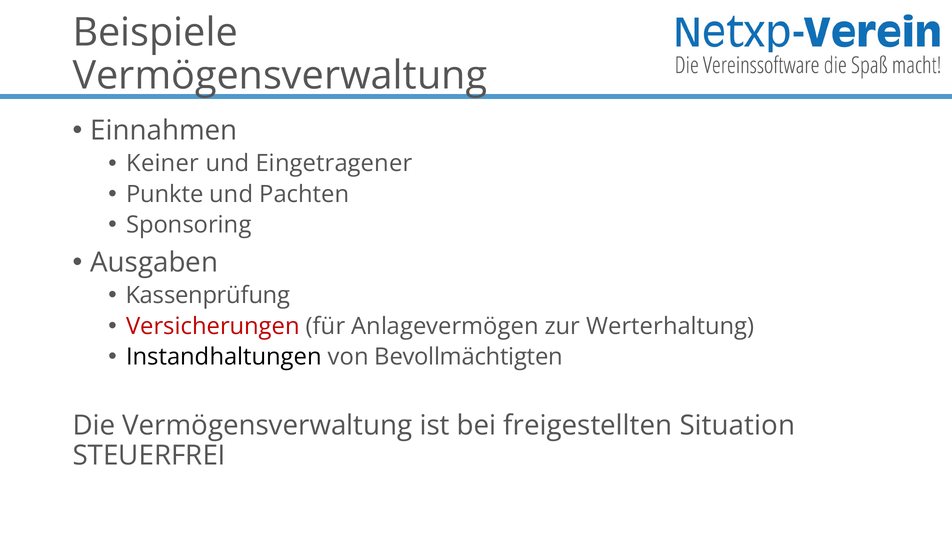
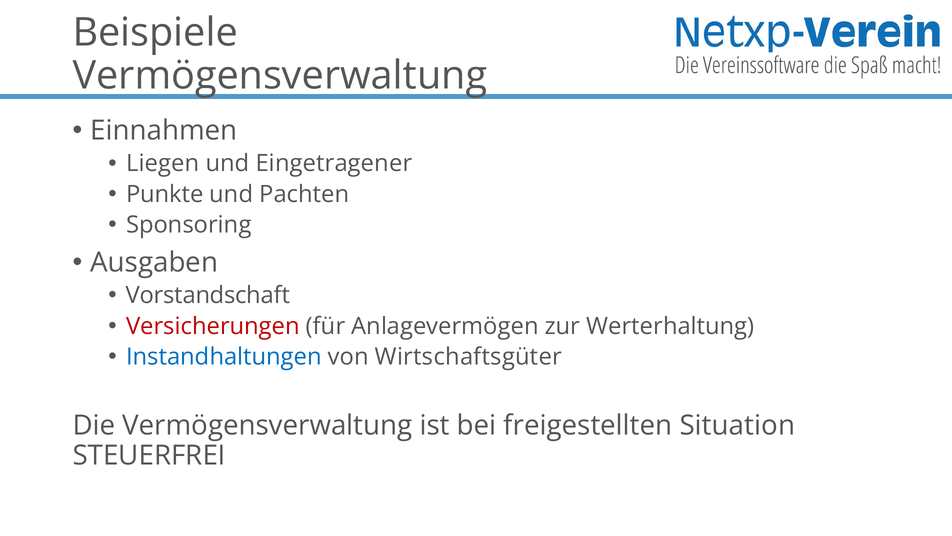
Keiner: Keiner -> Liegen
Kassenprüfung: Kassenprüfung -> Vorstandschaft
Instandhaltungen colour: black -> blue
Bevollmächtigten: Bevollmächtigten -> Wirtschaftsgüter
